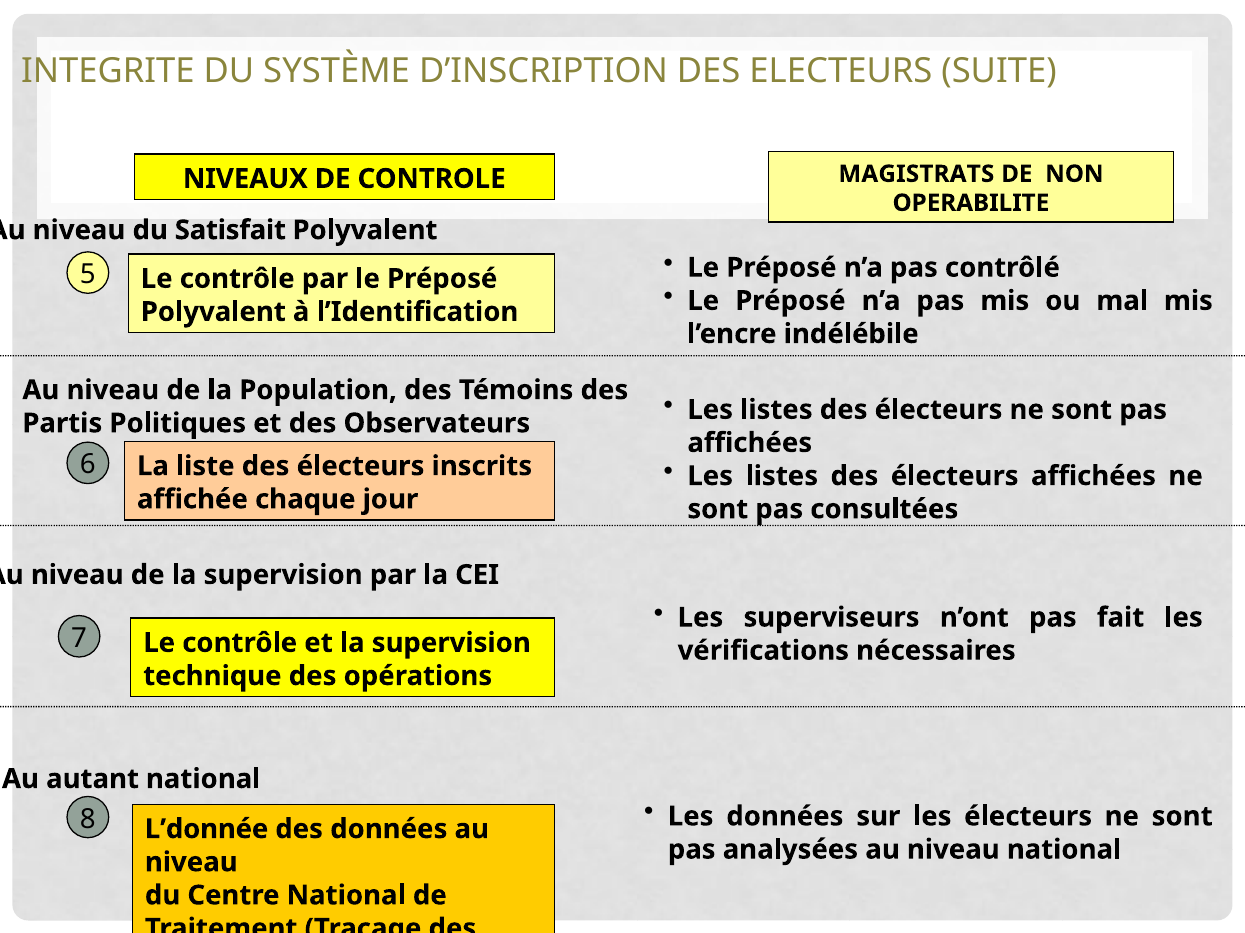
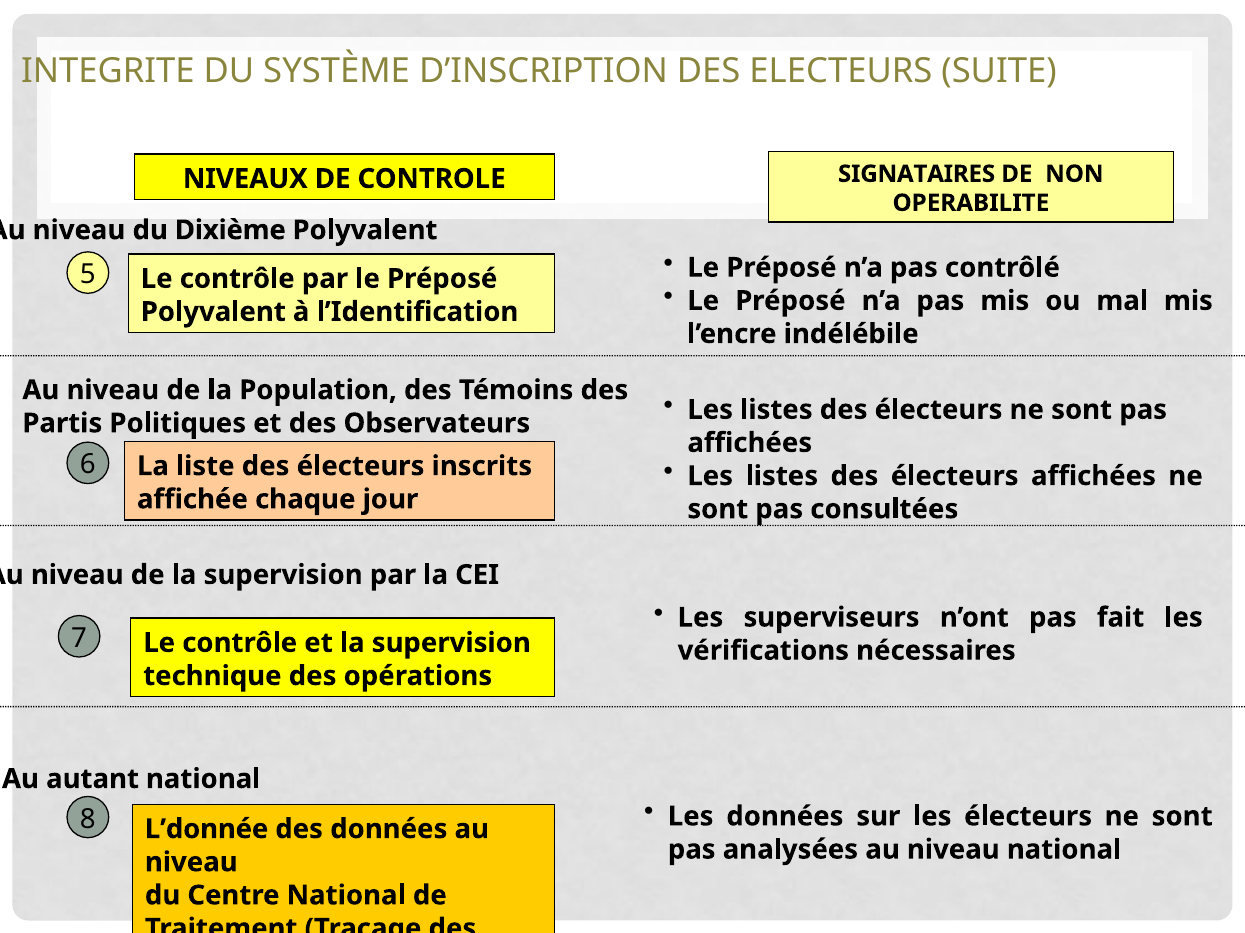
MAGISTRATS: MAGISTRATS -> SIGNATAIRES
Satisfait: Satisfait -> Dixième
